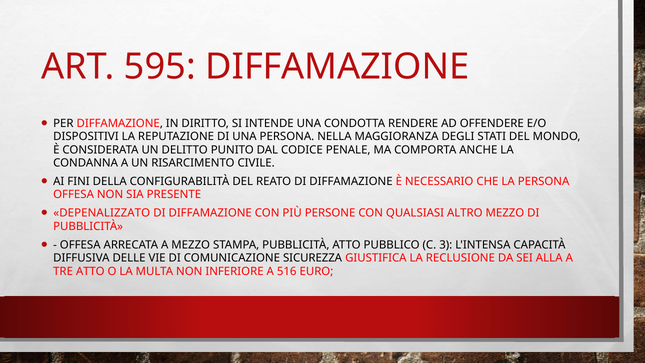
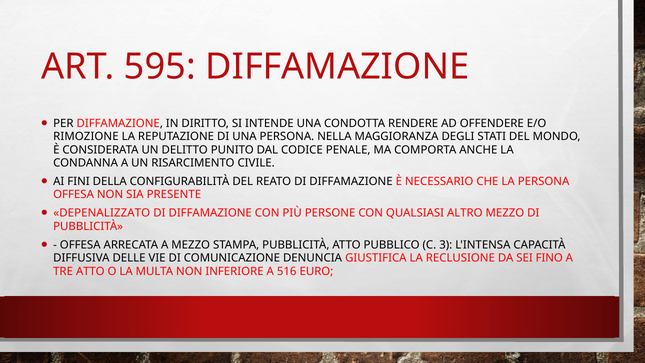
DISPOSITIVI: DISPOSITIVI -> RIMOZIONE
SICUREZZA: SICUREZZA -> DENUNCIA
ALLA: ALLA -> FINO
